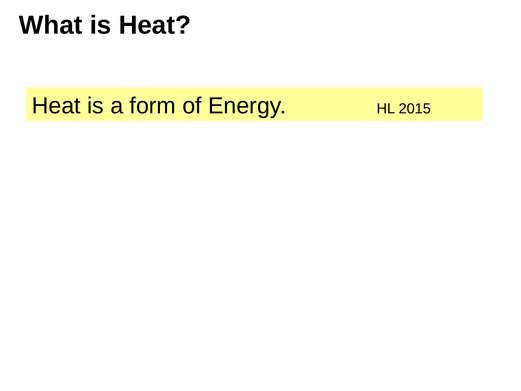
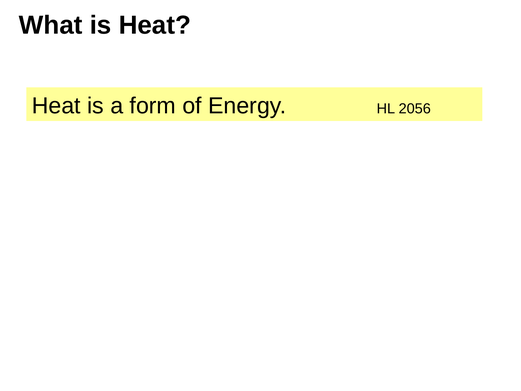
2015: 2015 -> 2056
